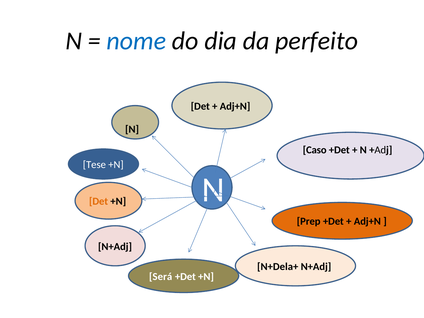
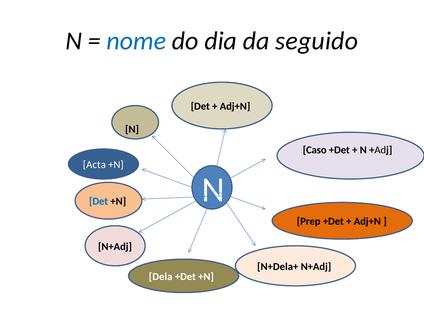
perfeito: perfeito -> seguido
Tese: Tese -> Acta
Det at (99, 201) colour: orange -> blue
Será: Será -> Dela
